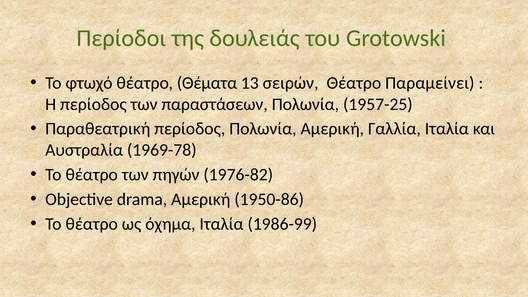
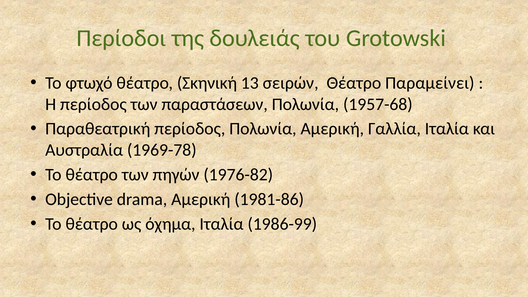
Θέματα: Θέματα -> Σκηνική
1957-25: 1957-25 -> 1957-68
1950-86: 1950-86 -> 1981-86
